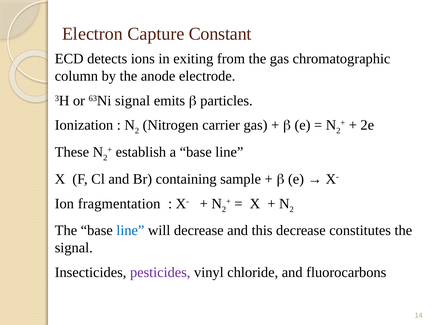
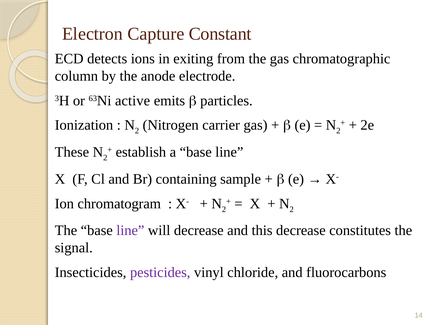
63Ni signal: signal -> active
fragmentation: fragmentation -> chromatogram
line at (130, 230) colour: blue -> purple
